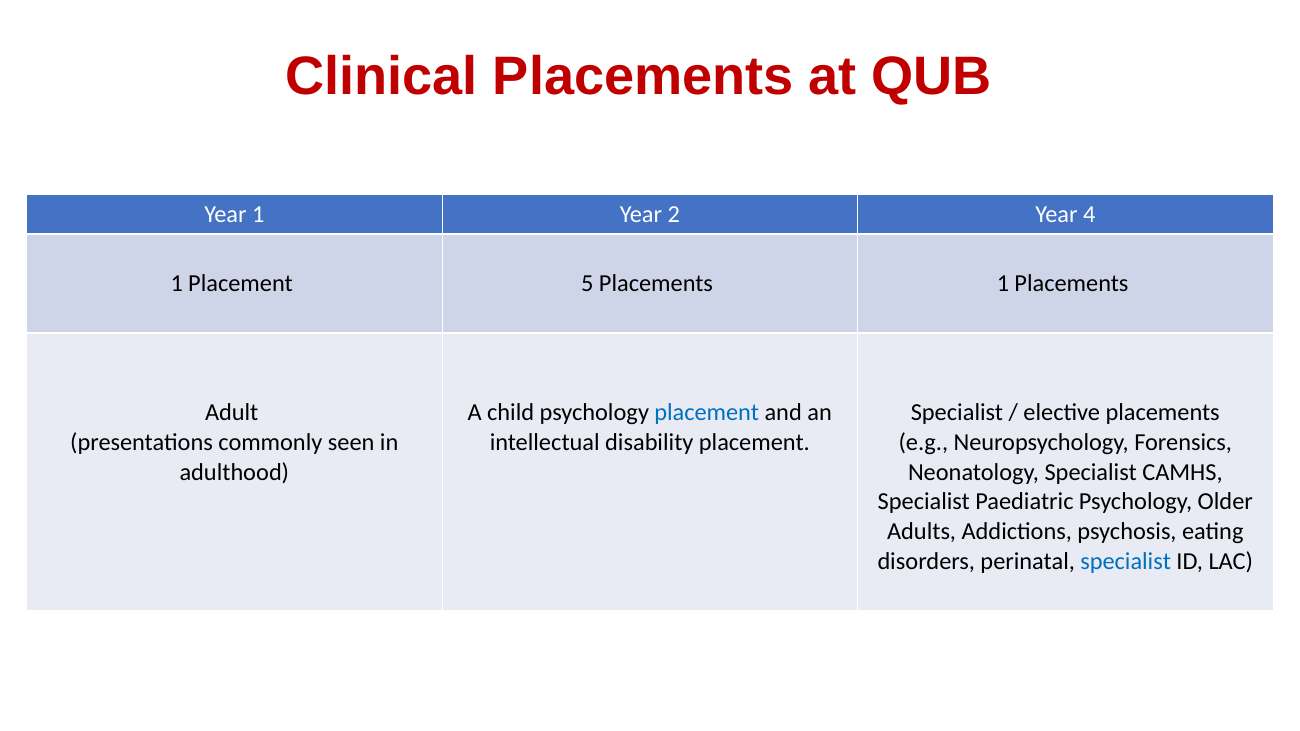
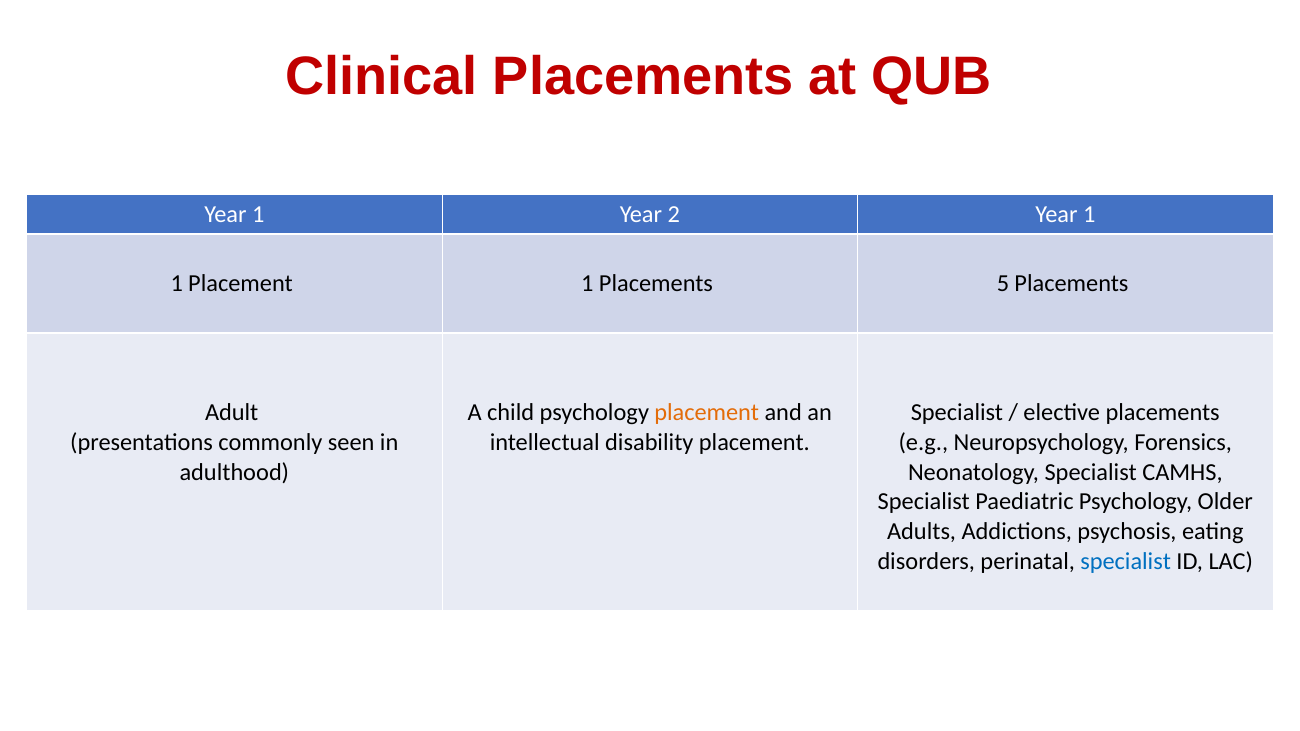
2 Year 4: 4 -> 1
Placement 5: 5 -> 1
Placements 1: 1 -> 5
placement at (707, 413) colour: blue -> orange
